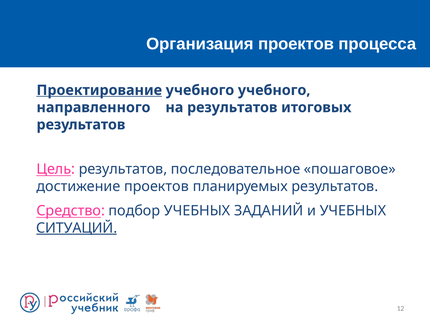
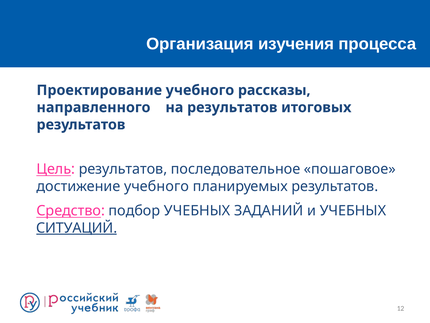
Организация проектов: проектов -> изучения
Проектирование underline: present -> none
учебного учебного: учебного -> рассказы
достижение проектов: проектов -> учебного
